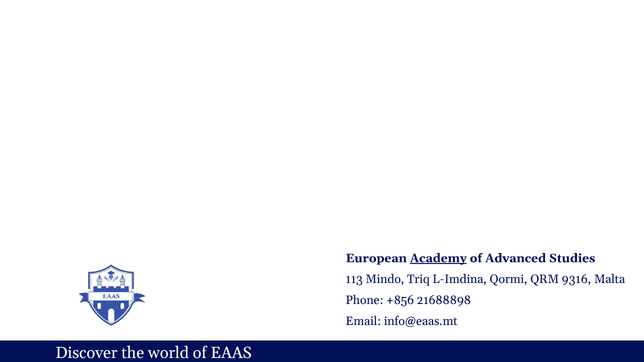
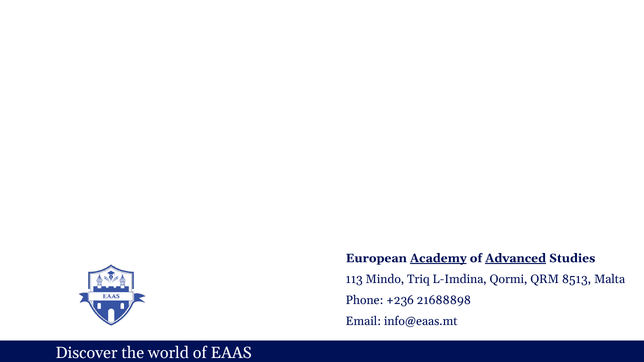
Advanced underline: none -> present
9316: 9316 -> 8513
+856: +856 -> +236
